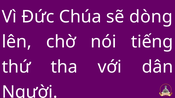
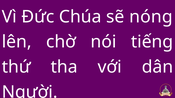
dòng: dòng -> nóng
